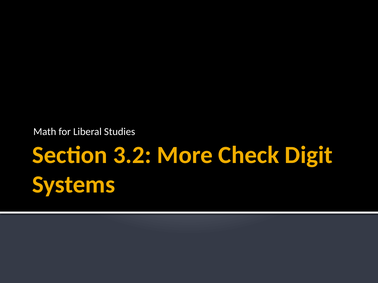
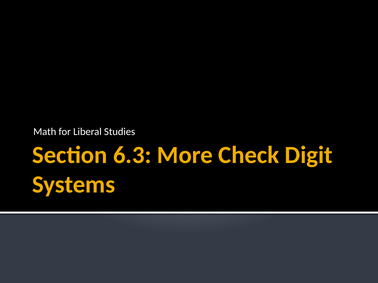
3.2: 3.2 -> 6.3
